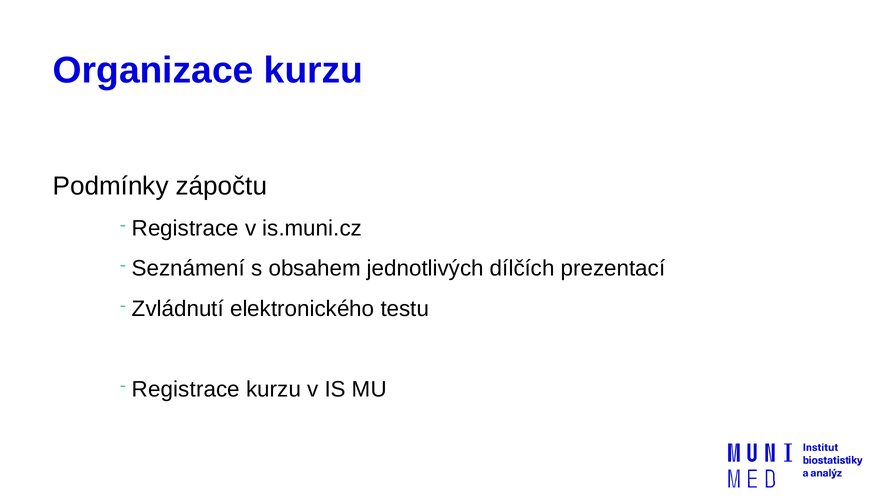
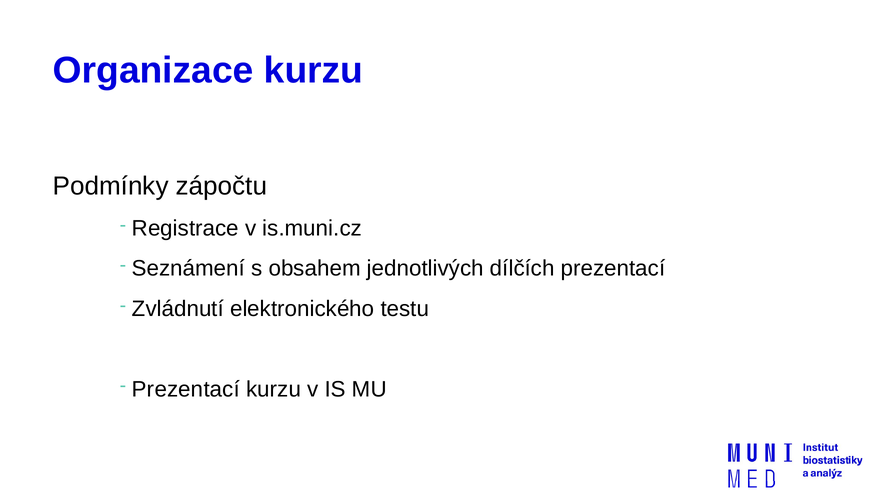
Registrace at (186, 390): Registrace -> Prezentací
